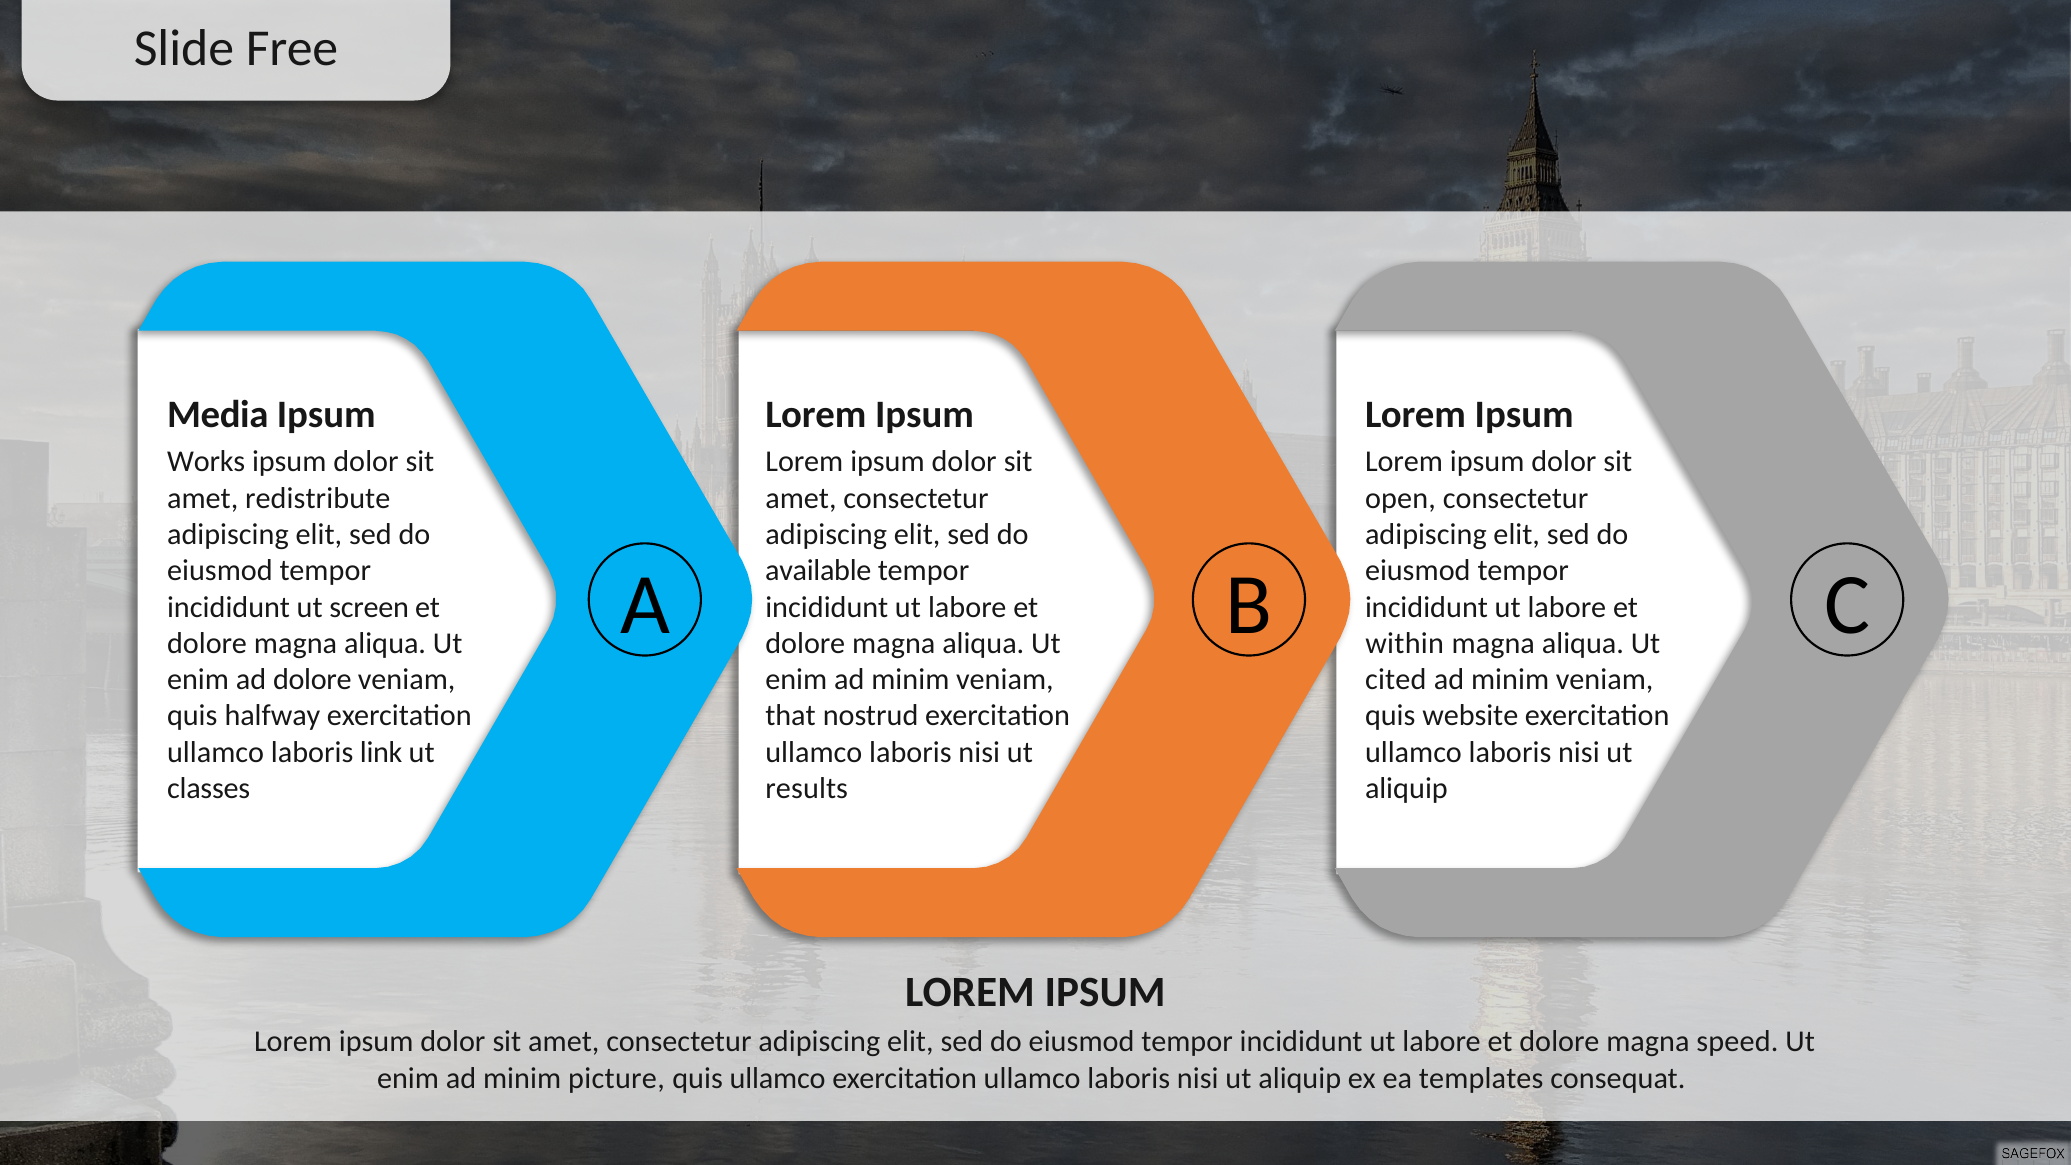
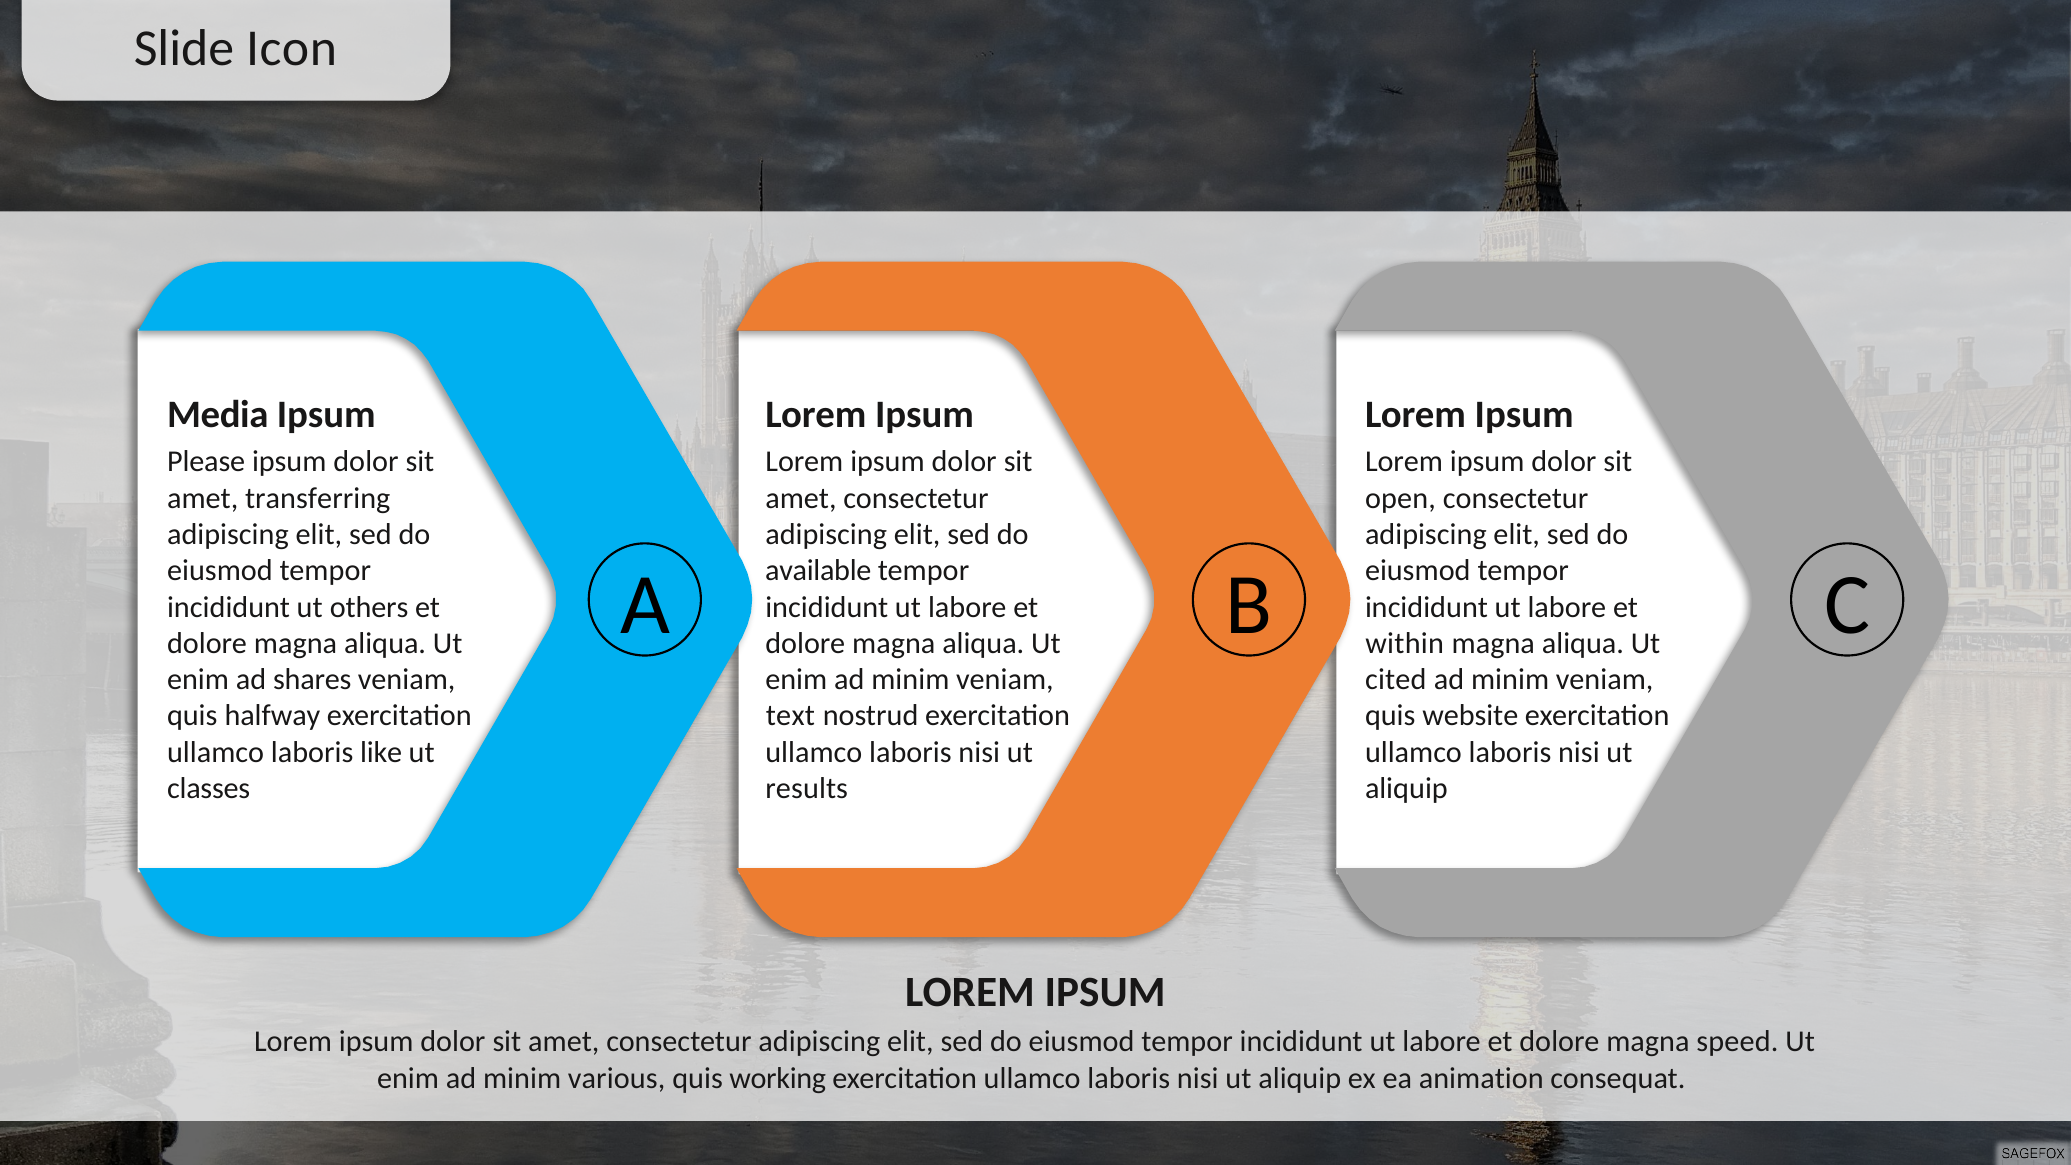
Free: Free -> Icon
Works: Works -> Please
redistribute: redistribute -> transferring
screen: screen -> others
ad dolore: dolore -> shares
that: that -> text
link: link -> like
picture: picture -> various
quis ullamco: ullamco -> working
templates: templates -> animation
